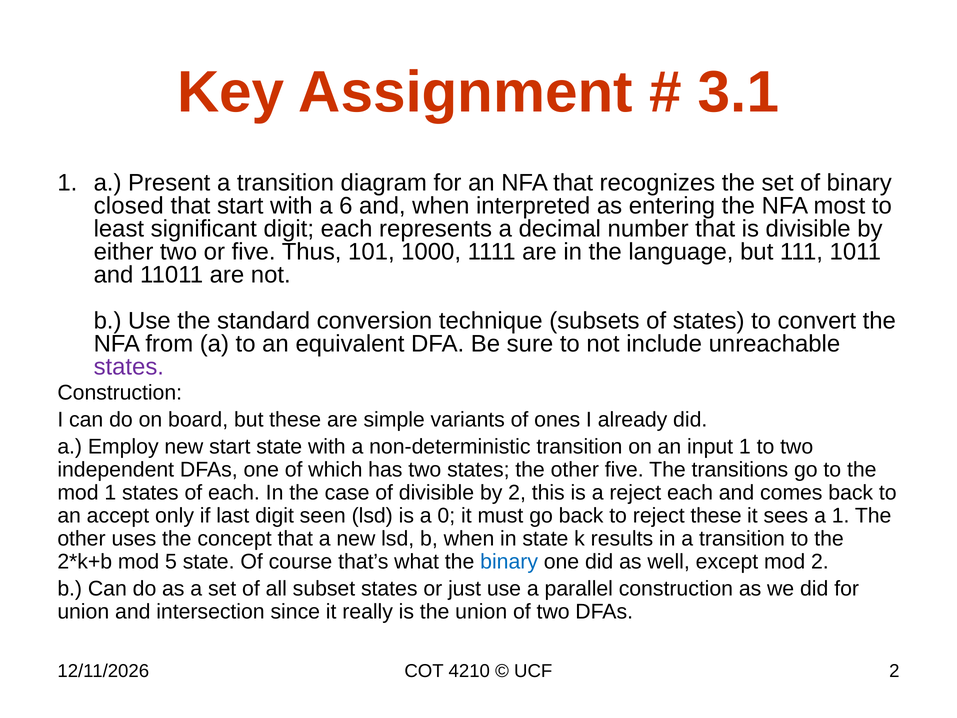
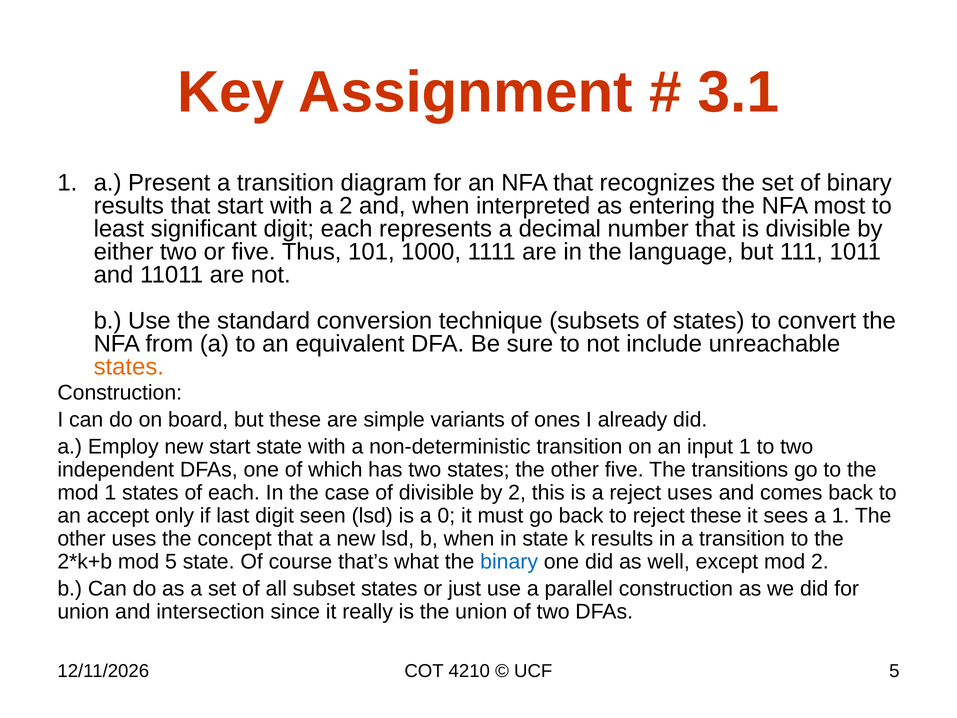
closed at (129, 206): closed -> results
a 6: 6 -> 2
states at (129, 367) colour: purple -> orange
reject each: each -> uses
UCF 2: 2 -> 5
